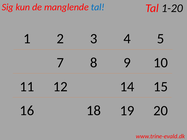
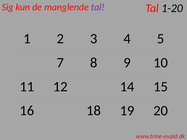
tal at (98, 7) colour: blue -> purple
